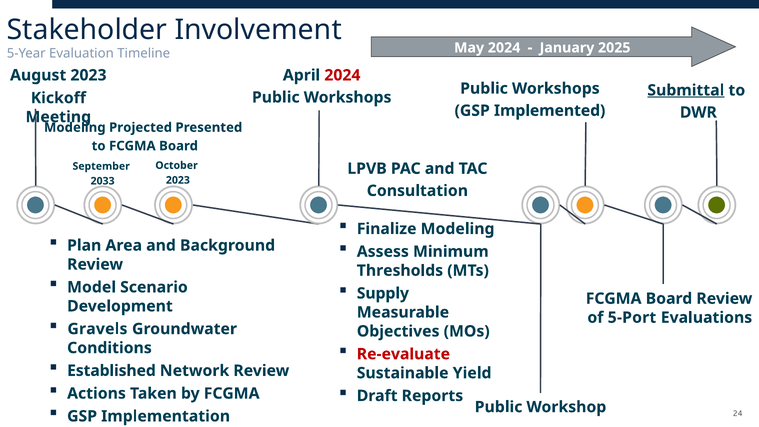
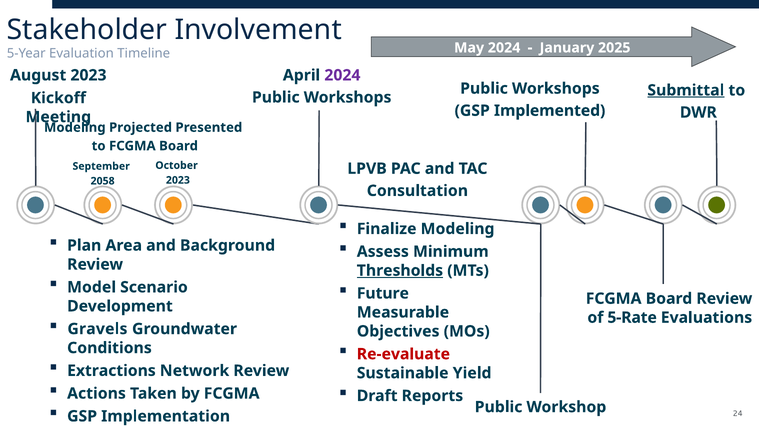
2024 at (342, 75) colour: red -> purple
2033: 2033 -> 2058
Thresholds underline: none -> present
Supply: Supply -> Future
5-Port: 5-Port -> 5-Rate
Established: Established -> Extractions
